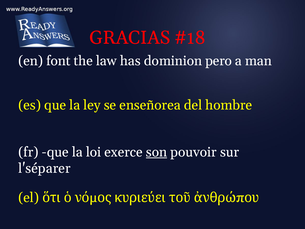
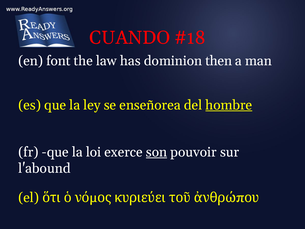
GRACIAS: GRACIAS -> CUANDO
pero: pero -> then
hombre underline: none -> present
l'séparer: l'séparer -> l'abound
